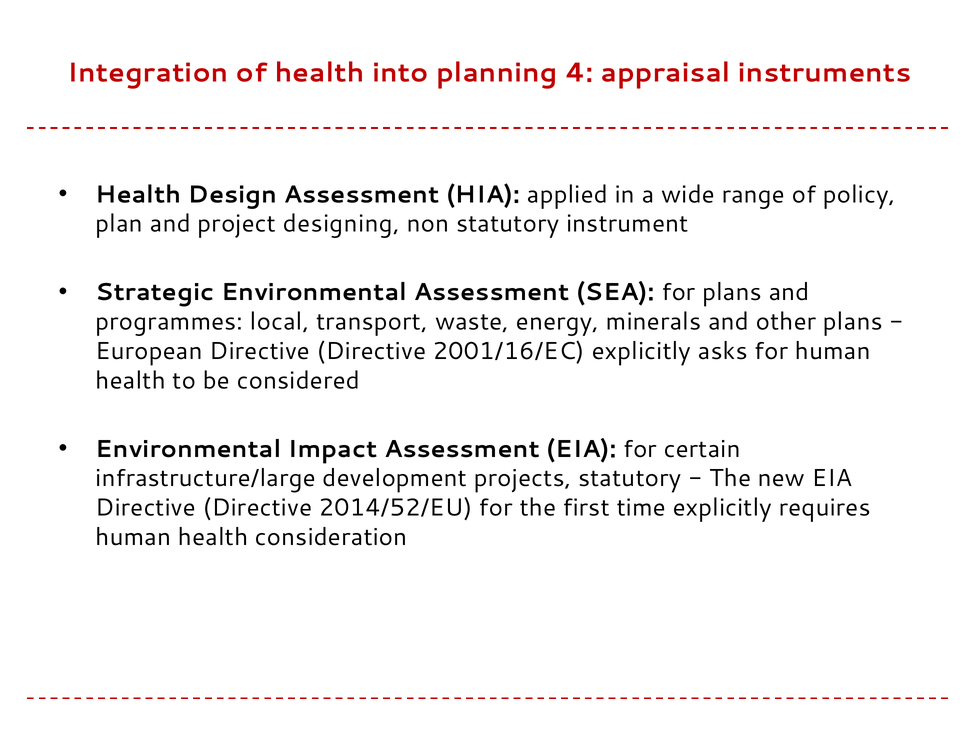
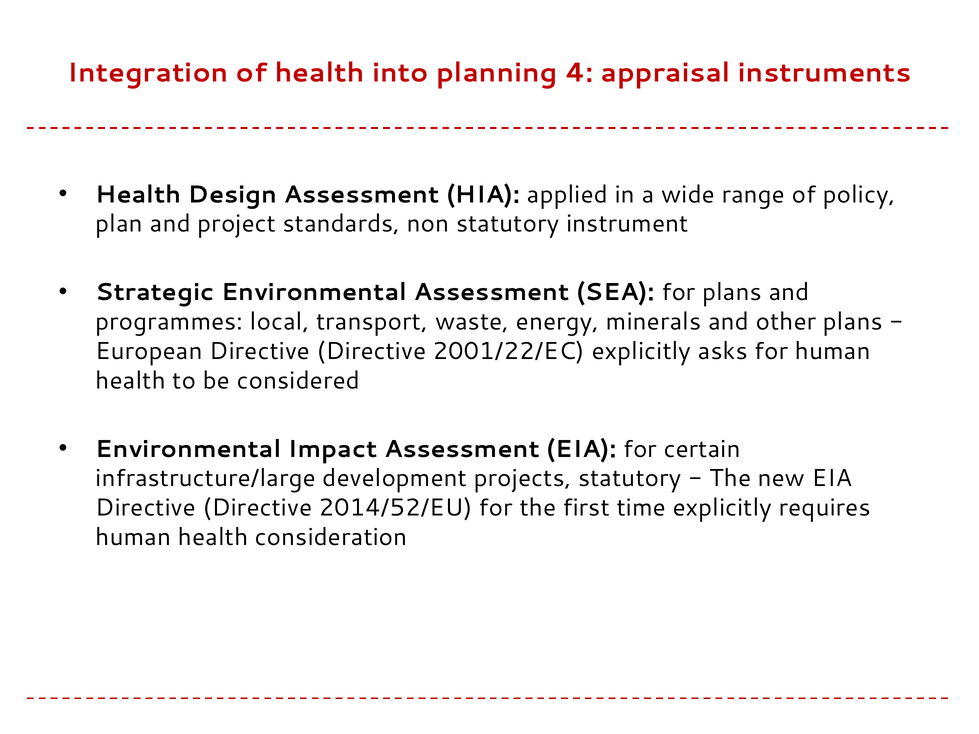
designing: designing -> standards
2001/16/EC: 2001/16/EC -> 2001/22/EC
